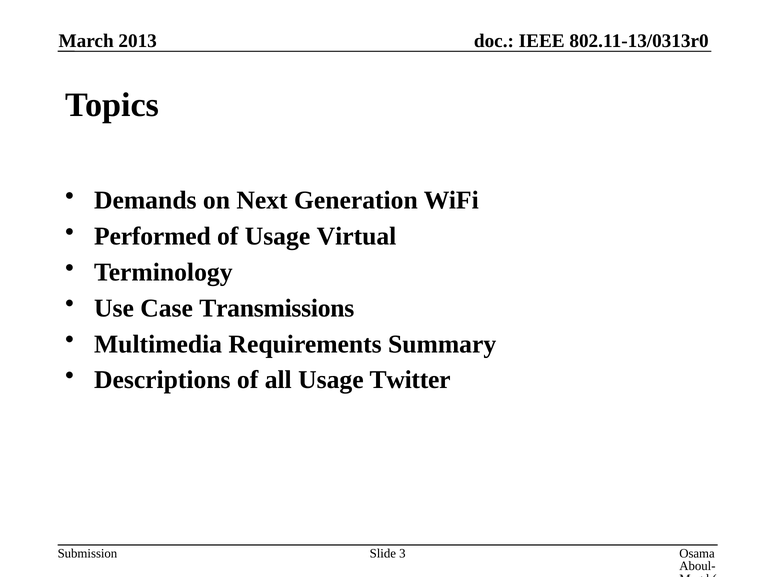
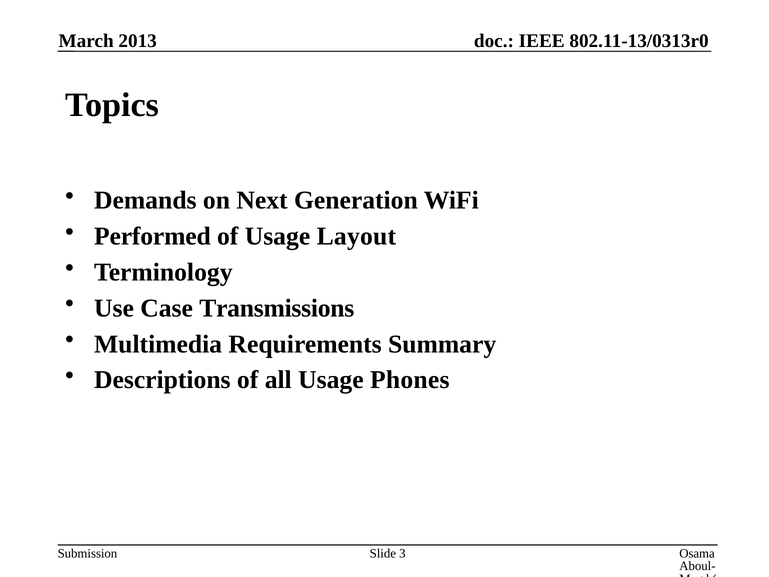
Virtual: Virtual -> Layout
Twitter: Twitter -> Phones
